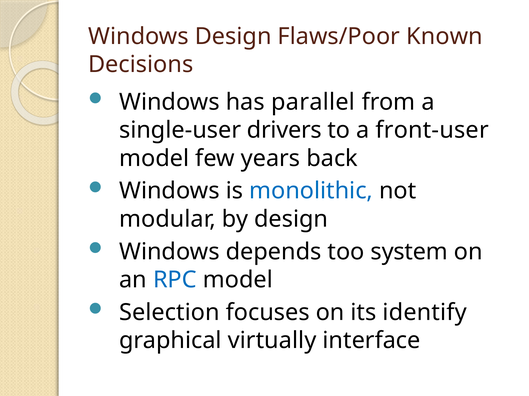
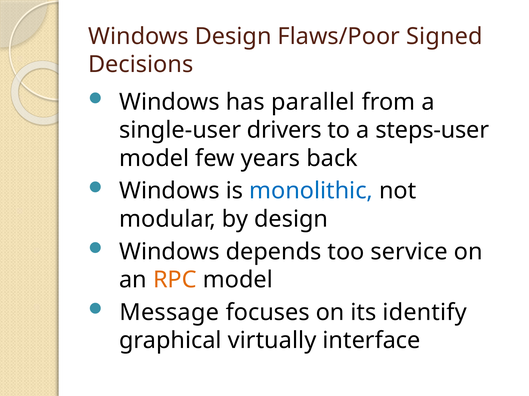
Known: Known -> Signed
front-user: front-user -> steps-user
system: system -> service
RPC colour: blue -> orange
Selection: Selection -> Message
